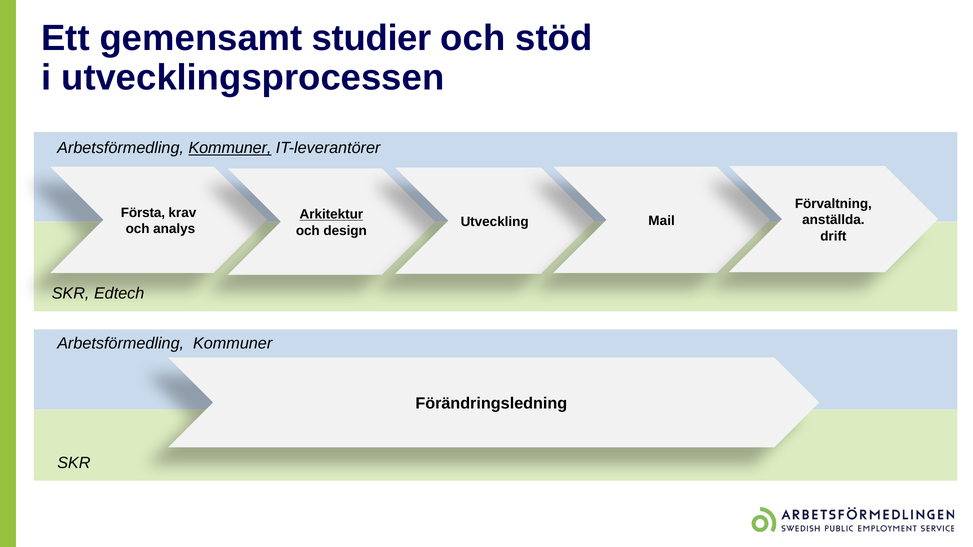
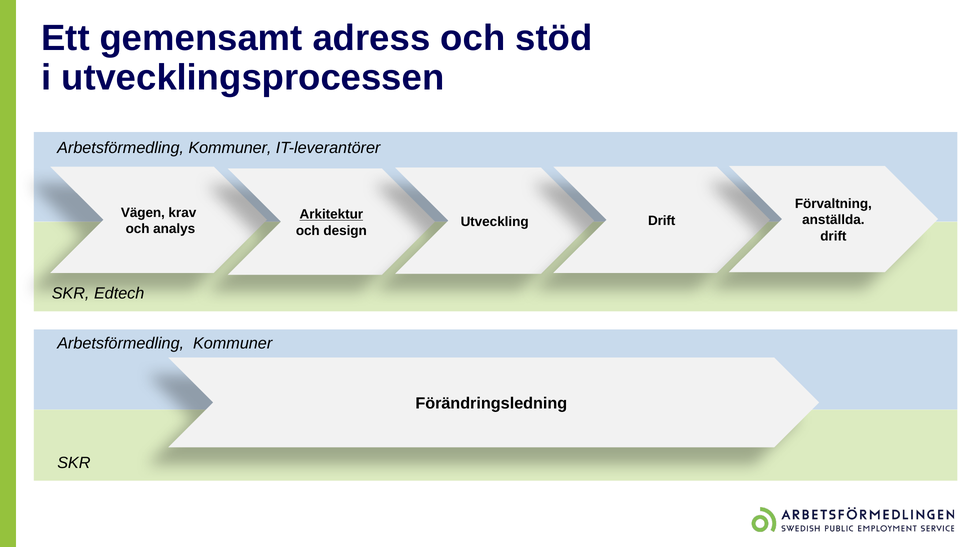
studier: studier -> adress
Kommuner at (230, 148) underline: present -> none
Första: Första -> Vägen
Mail at (662, 221): Mail -> Drift
